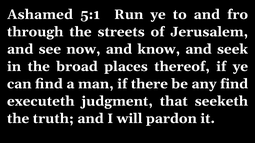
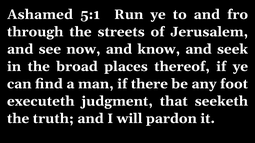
any find: find -> foot
